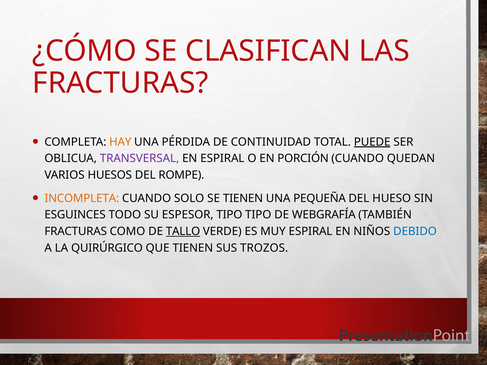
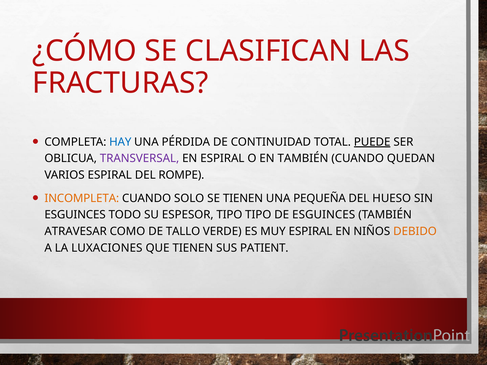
HAY colour: orange -> blue
EN PORCIÓN: PORCIÓN -> TAMBIÉN
VARIOS HUESOS: HUESOS -> ESPIRAL
DE WEBGRAFÍA: WEBGRAFÍA -> ESGUINCES
FRACTURAS at (76, 232): FRACTURAS -> ATRAVESAR
TALLO underline: present -> none
DEBIDO colour: blue -> orange
QUIRÚRGICO: QUIRÚRGICO -> LUXACIONES
TROZOS: TROZOS -> PATIENT
